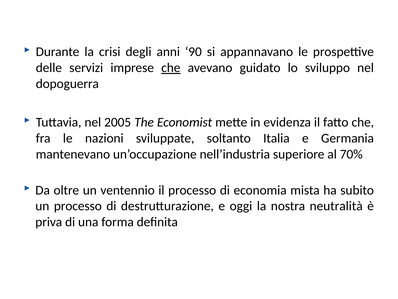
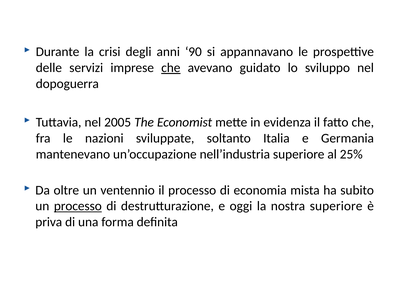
70%: 70% -> 25%
processo at (78, 206) underline: none -> present
nostra neutralità: neutralità -> superiore
